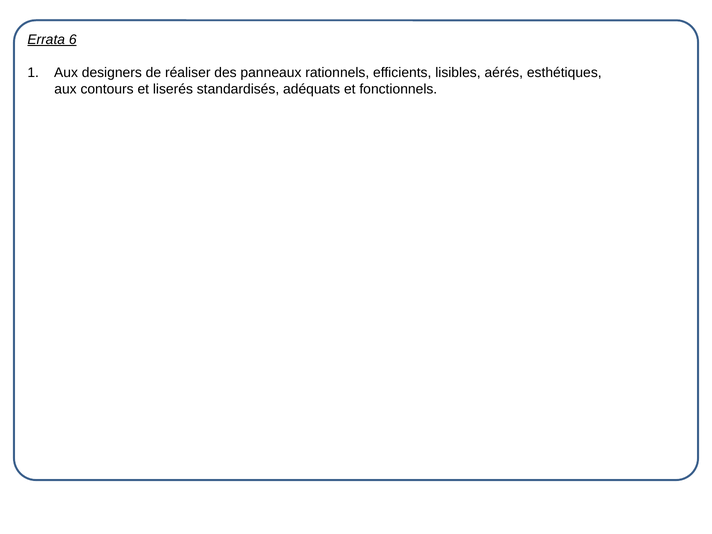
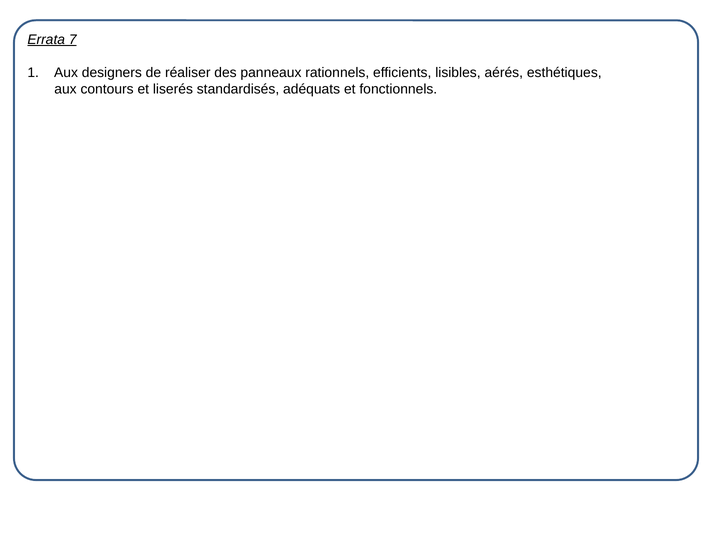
6: 6 -> 7
